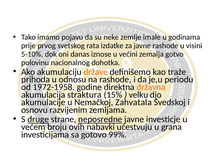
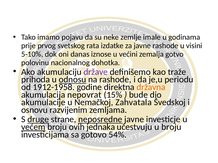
države colour: orange -> purple
odnosu underline: none -> present
1972-1958: 1972-1958 -> 1912-1958
straktura: straktura -> nepovrat
velku: velku -> bude
većem underline: none -> present
nabavki: nabavki -> jednaka
u grana: grana -> broju
99%: 99% -> 54%
